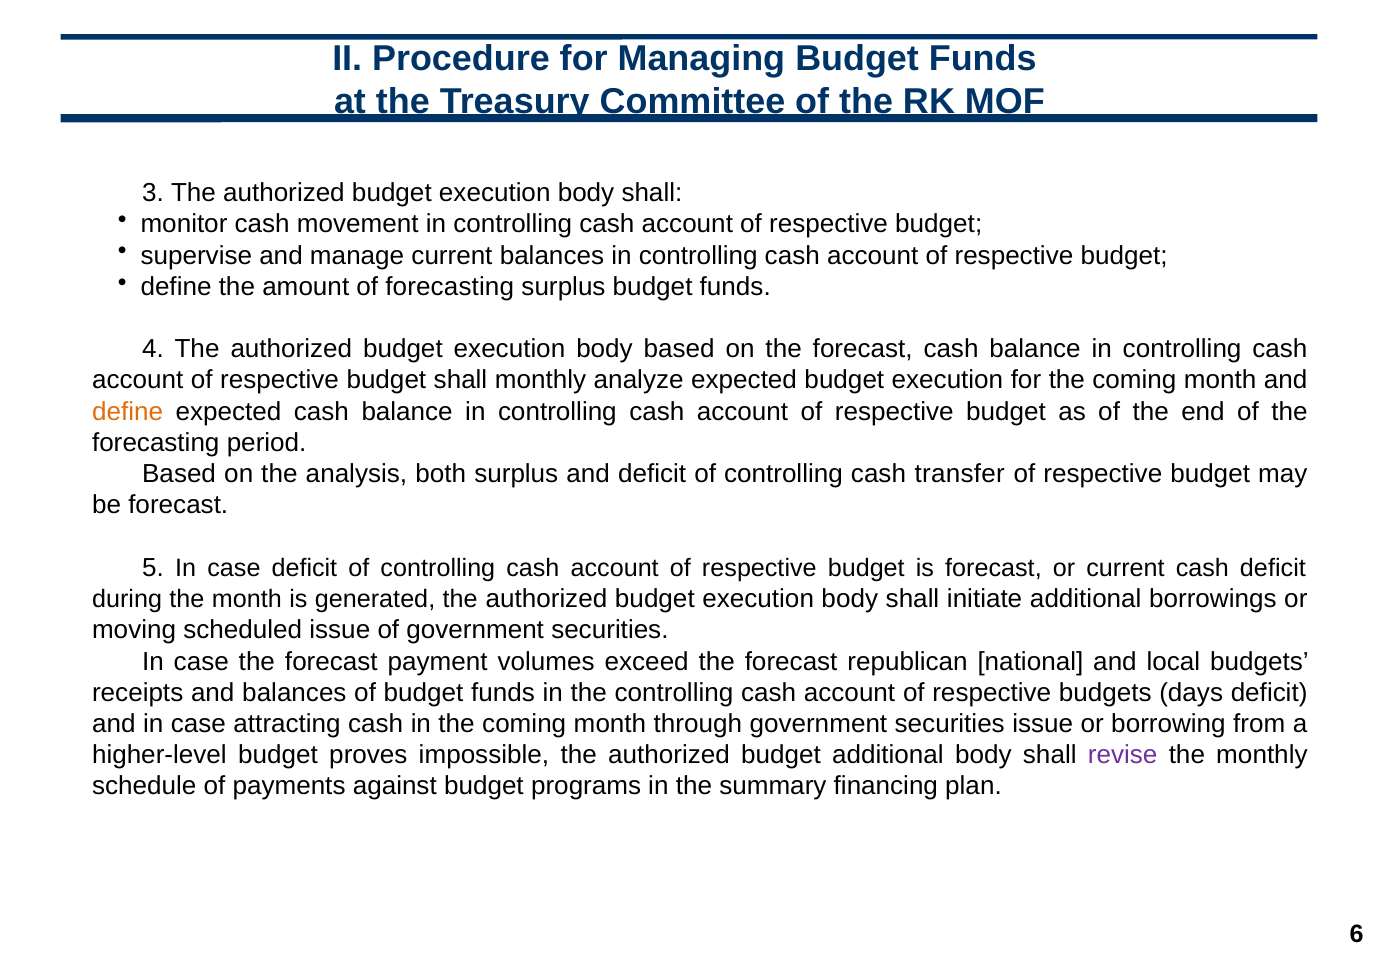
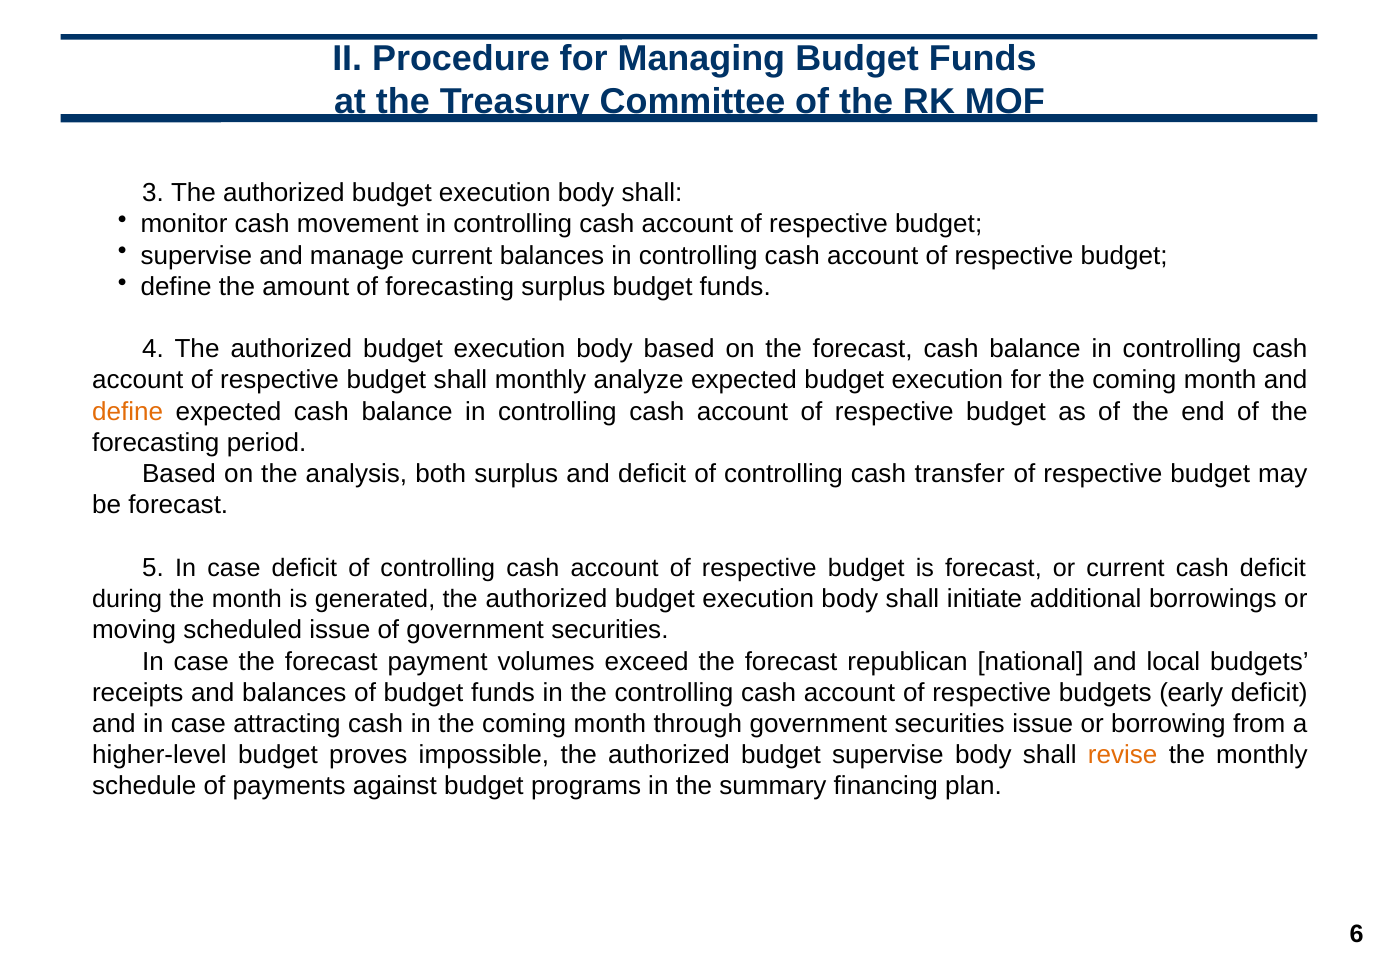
days: days -> early
budget additional: additional -> supervise
revise colour: purple -> orange
